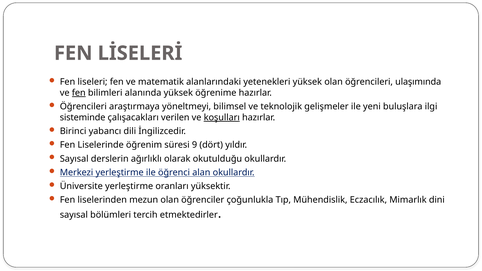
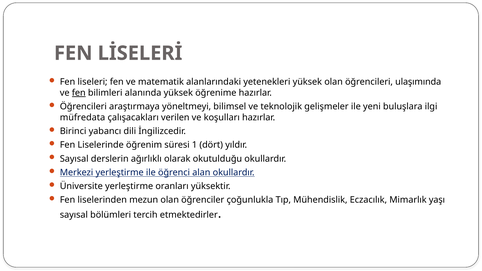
sisteminde: sisteminde -> müfredata
koşulları underline: present -> none
9: 9 -> 1
dini: dini -> yaşı
